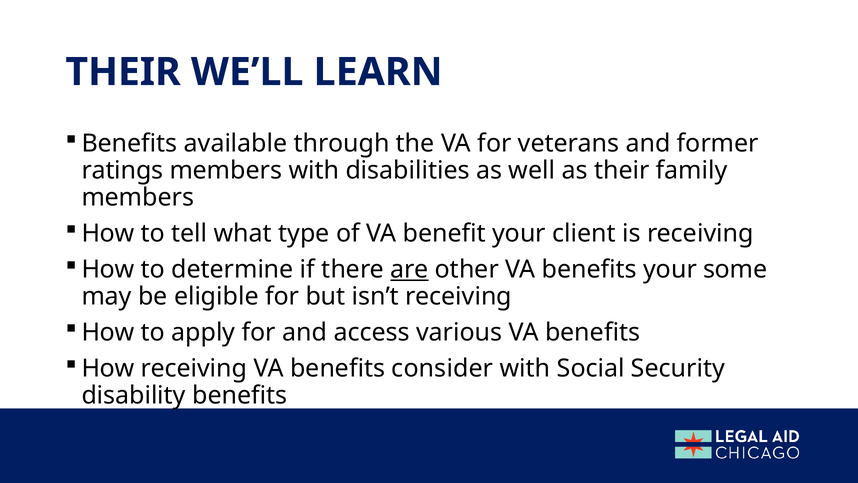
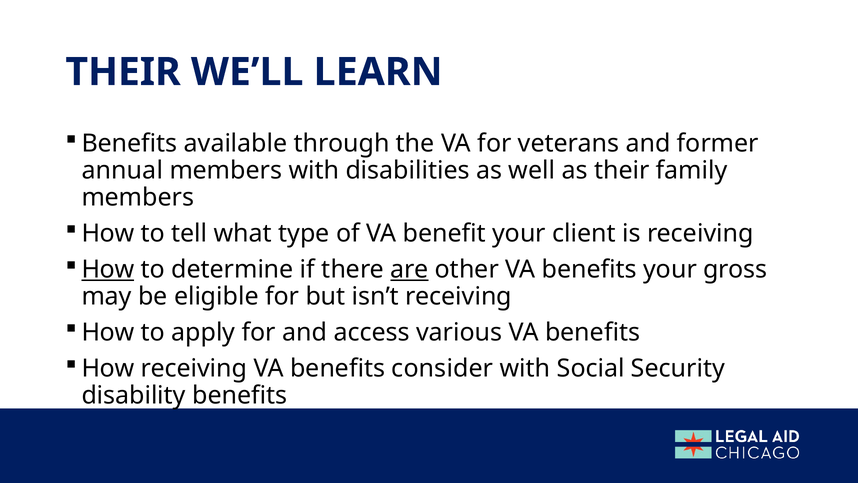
ratings: ratings -> annual
How at (108, 269) underline: none -> present
some: some -> gross
